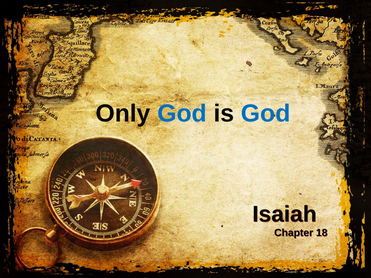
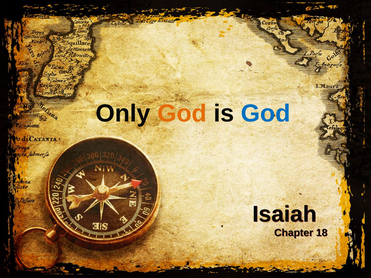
God at (182, 114) colour: blue -> orange
